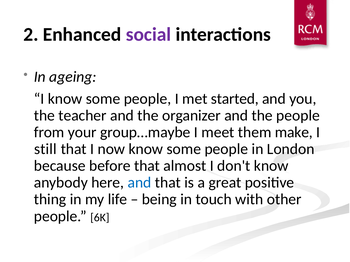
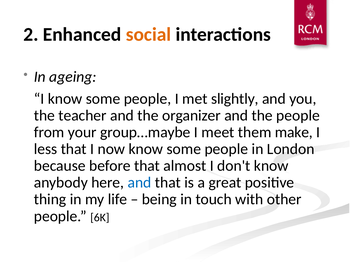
social colour: purple -> orange
started: started -> slightly
still: still -> less
